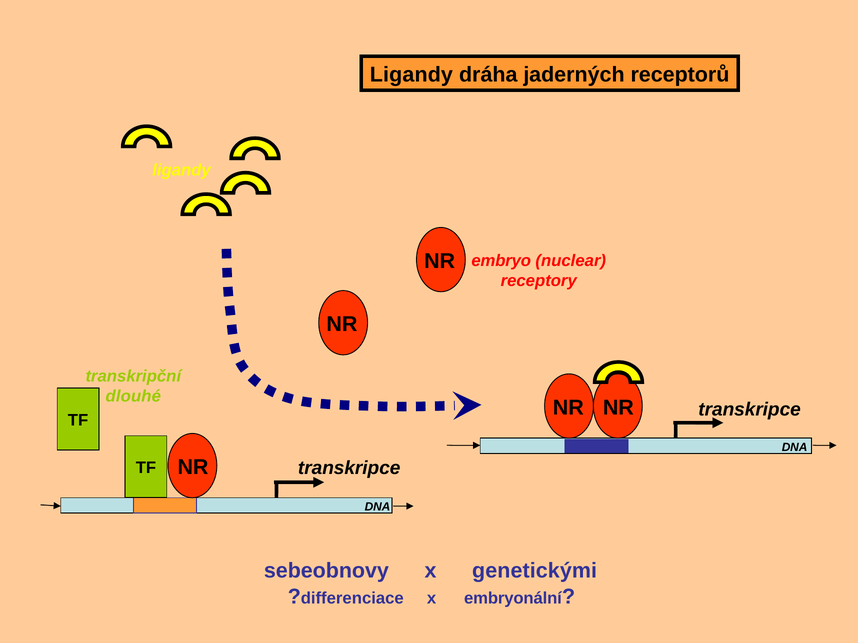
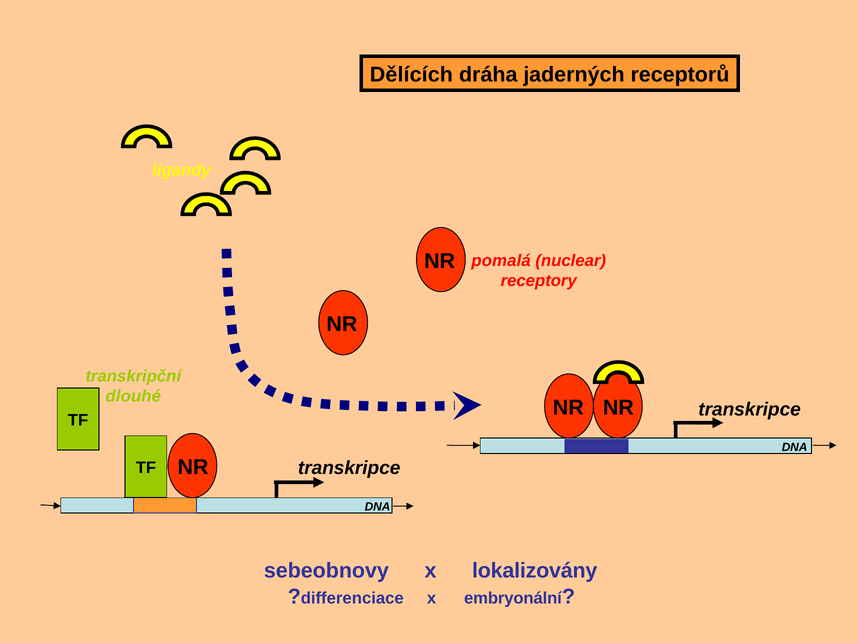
Ligandy at (411, 75): Ligandy -> Dělících
embryo: embryo -> pomalá
genetickými: genetickými -> lokalizovány
